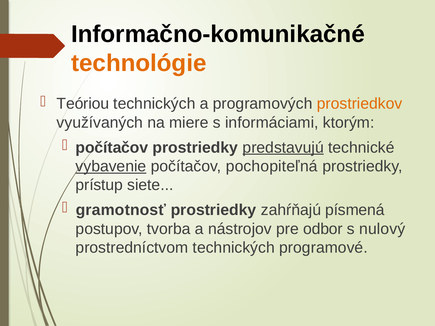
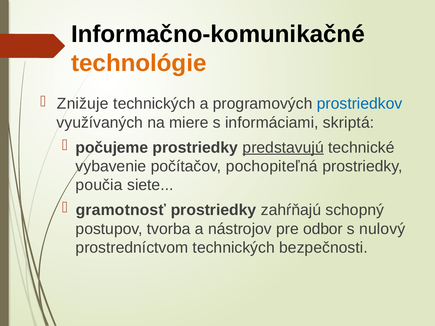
Teóriou: Teóriou -> Znižuje
prostriedkov colour: orange -> blue
ktorým: ktorým -> skriptá
počítačov at (112, 148): počítačov -> počujeme
vybavenie underline: present -> none
prístup: prístup -> poučia
písmená: písmená -> schopný
programové: programové -> bezpečnosti
